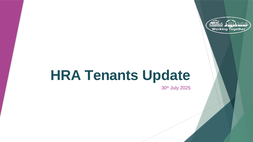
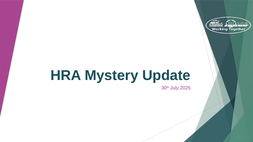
Tenants: Tenants -> Mystery
